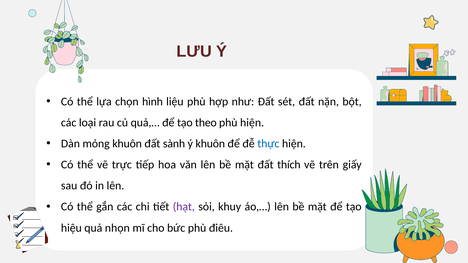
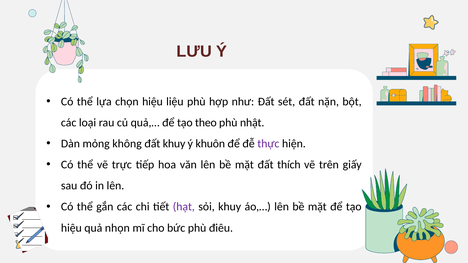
chọn hình: hình -> hiệu
phù hiện: hiện -> nhật
mỏng khuôn: khuôn -> không
đất sành: sành -> khuy
thực colour: blue -> purple
